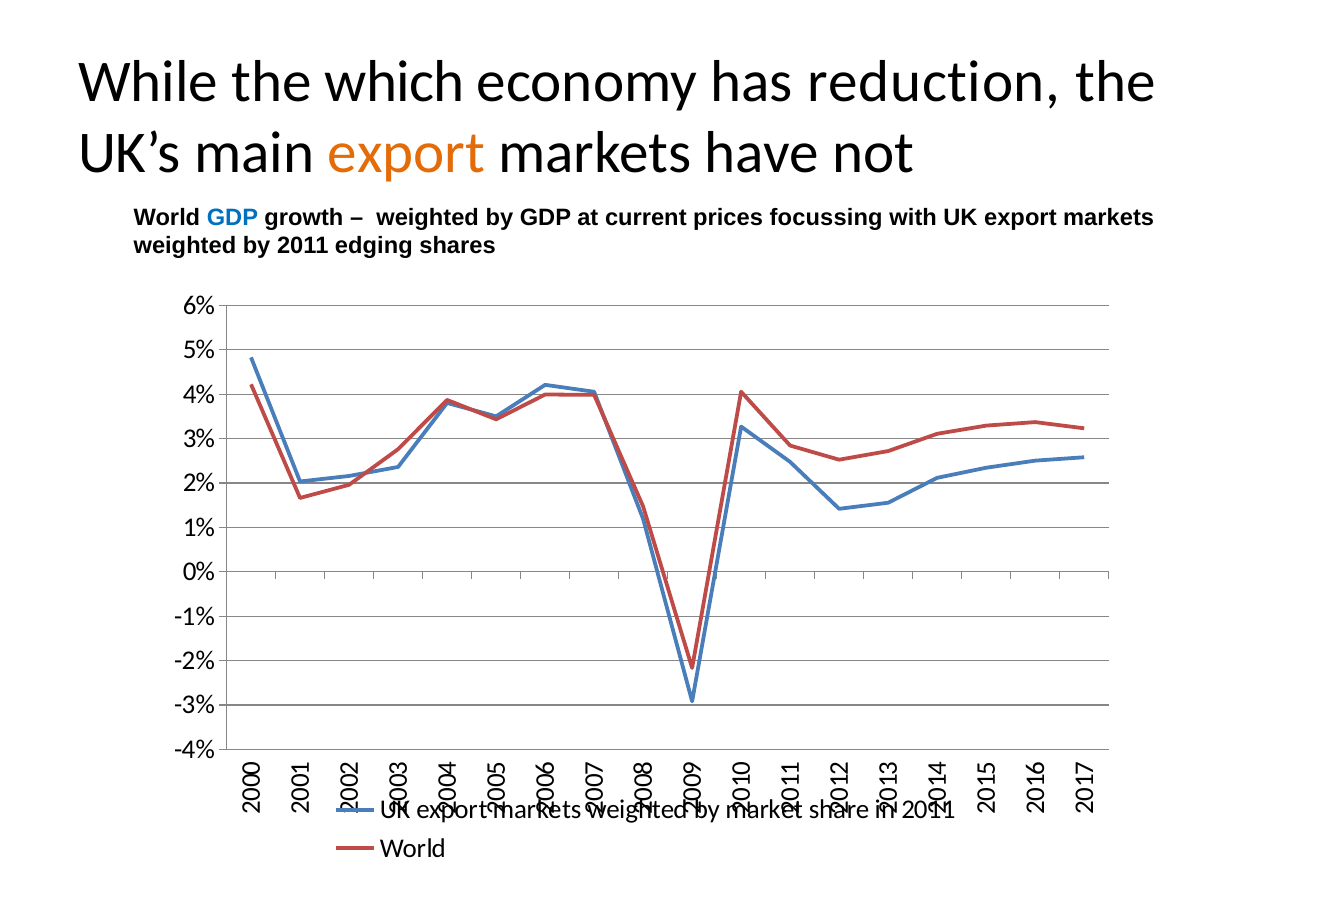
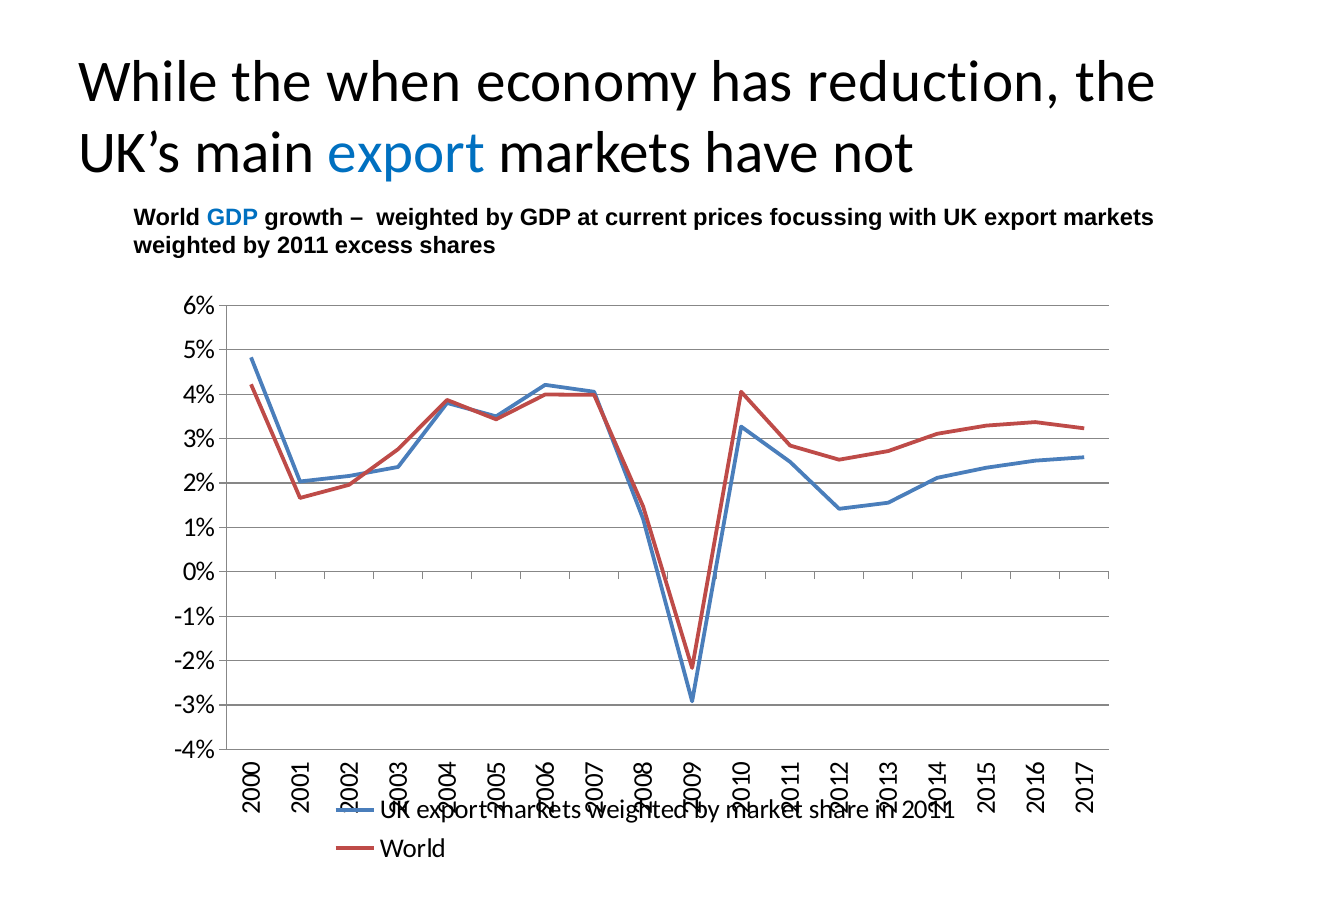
which: which -> when
export at (406, 153) colour: orange -> blue
edging: edging -> excess
